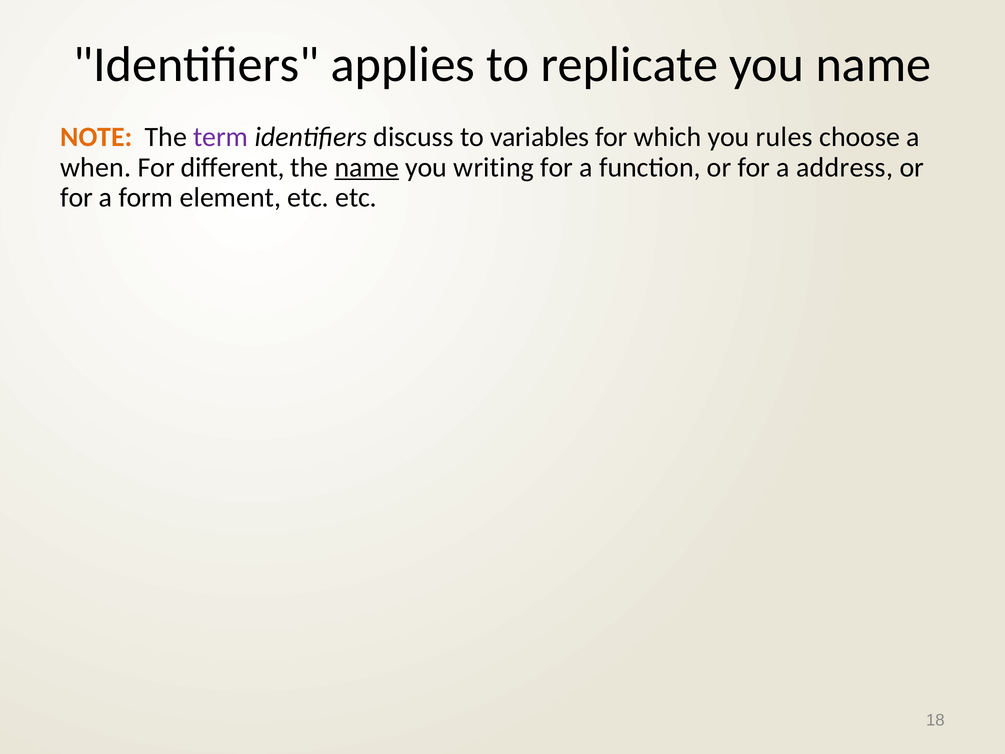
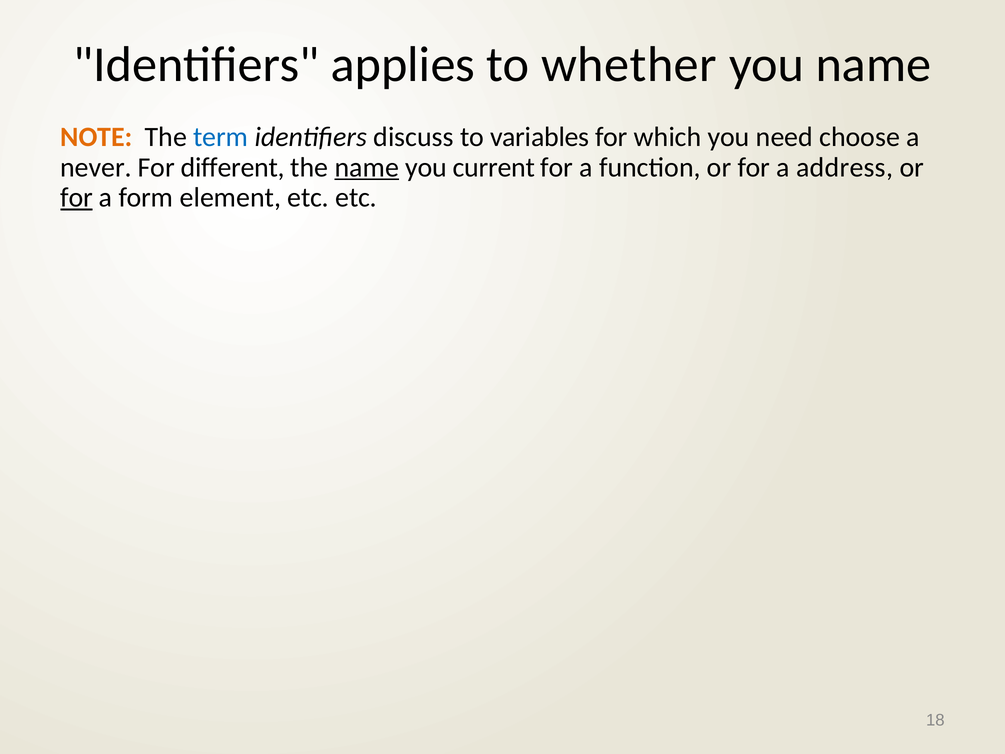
replicate: replicate -> whether
term colour: purple -> blue
rules: rules -> need
when: when -> never
writing: writing -> current
for at (77, 197) underline: none -> present
